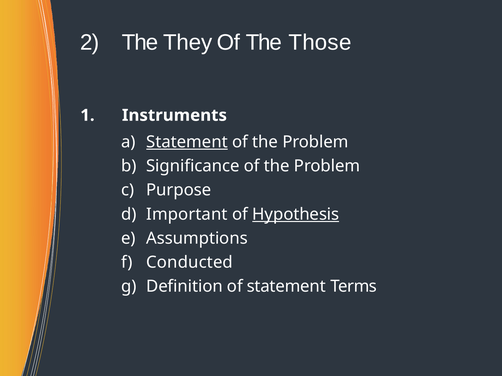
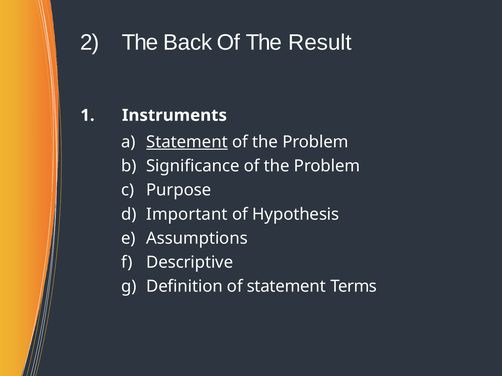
They: They -> Back
Those: Those -> Result
Hypothesis underline: present -> none
Conducted: Conducted -> Descriptive
